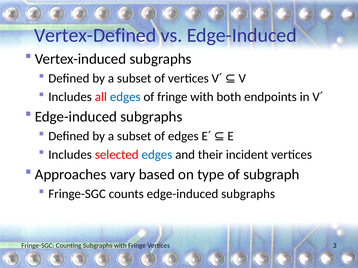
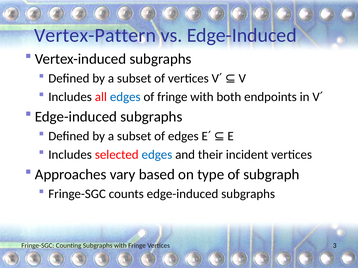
Vertex-Defined: Vertex-Defined -> Vertex-Pattern
